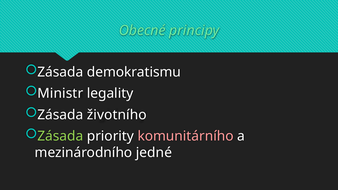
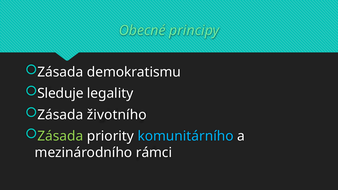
Ministr: Ministr -> Sleduje
komunitárního colour: pink -> light blue
jedné: jedné -> rámci
